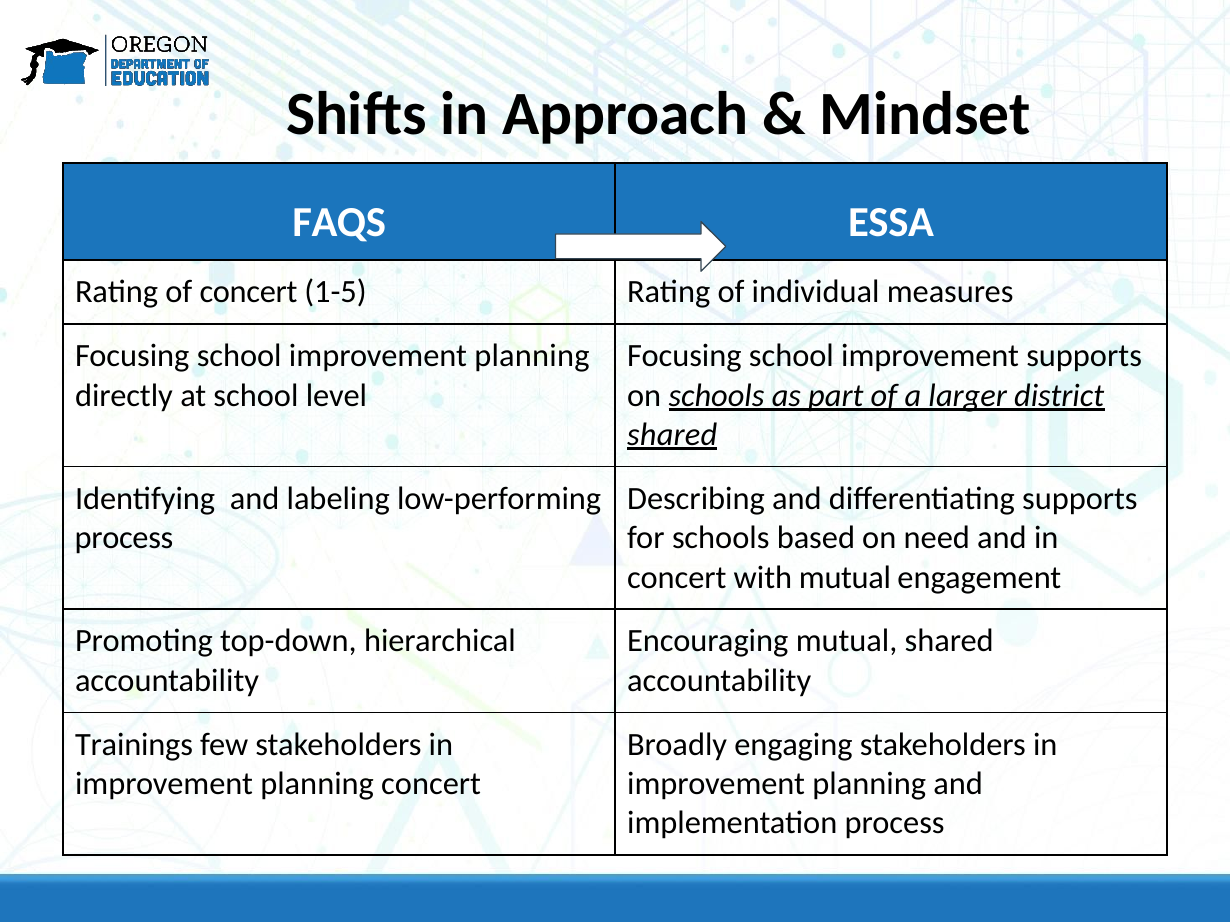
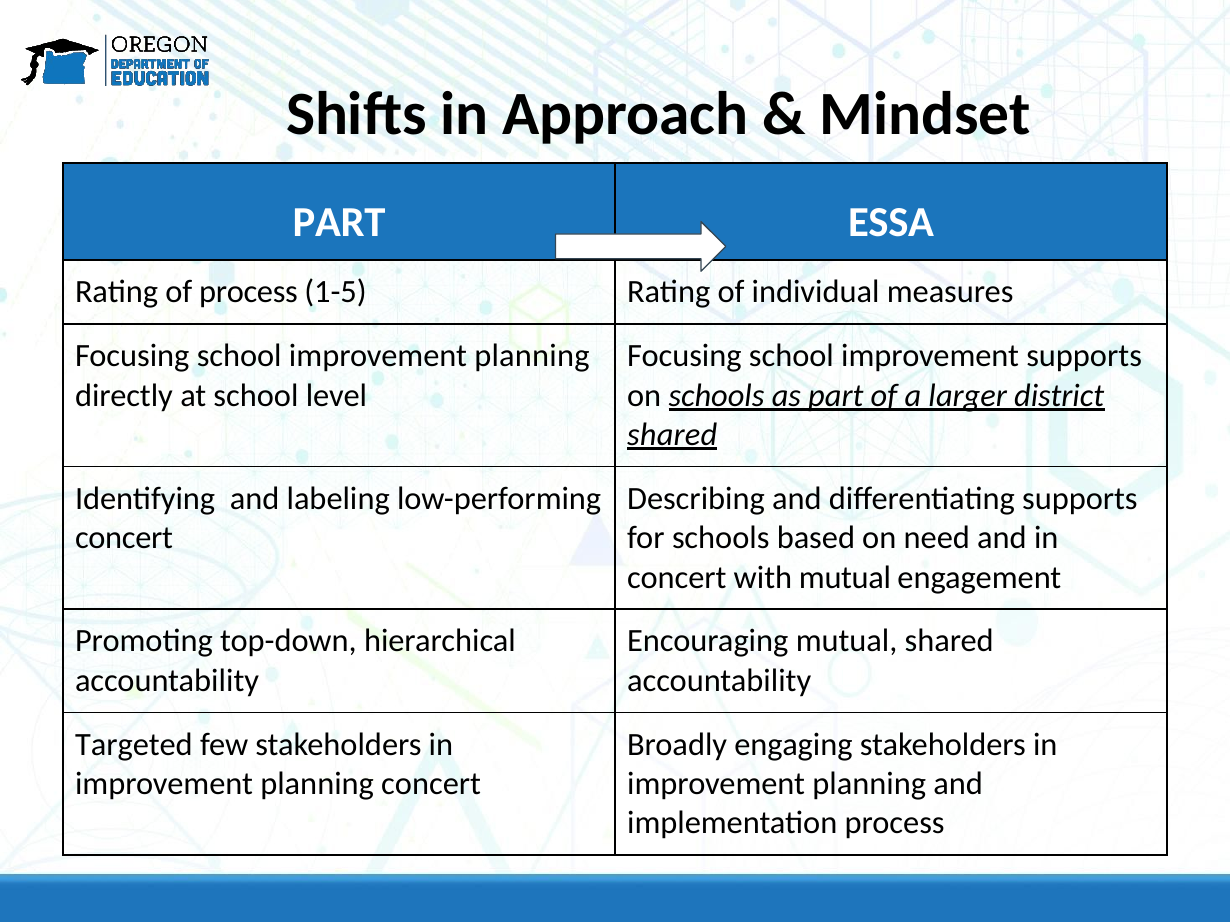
FAQS at (339, 222): FAQS -> PART
of concert: concert -> process
process at (124, 538): process -> concert
Trainings: Trainings -> Targeted
